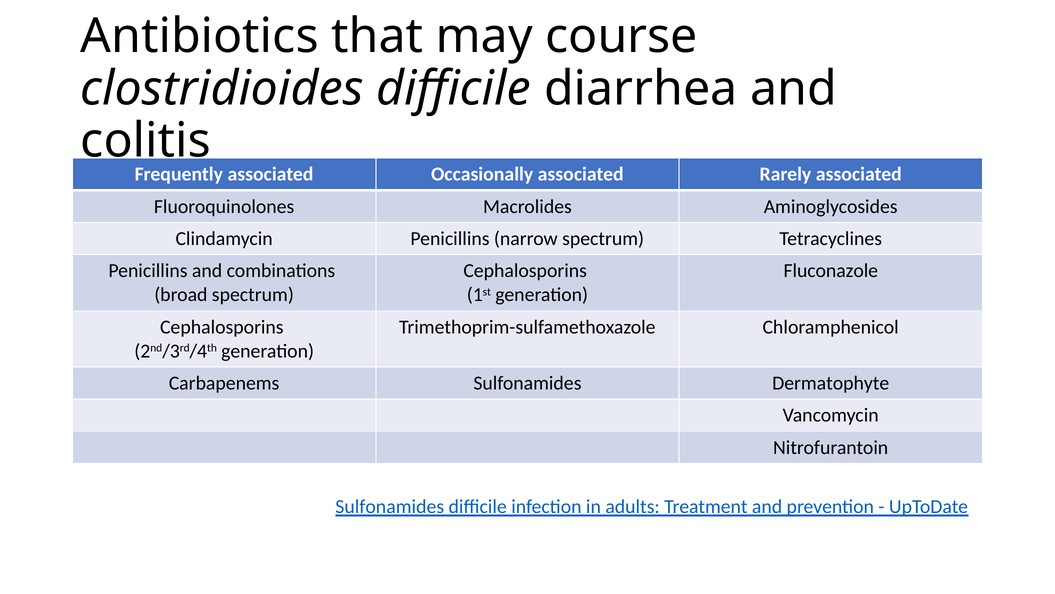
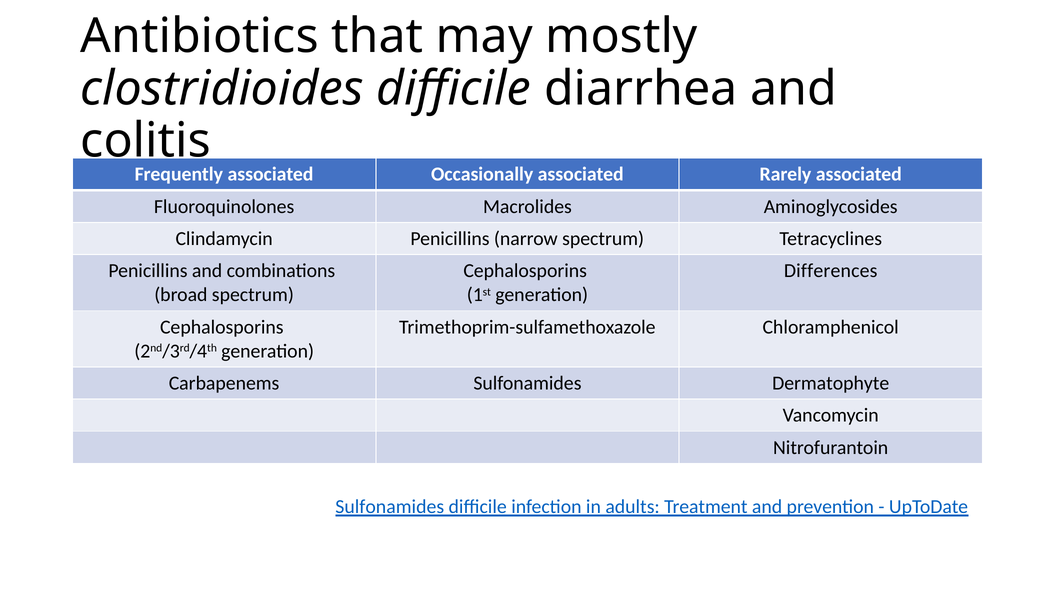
course: course -> mostly
Fluconazole: Fluconazole -> Differences
